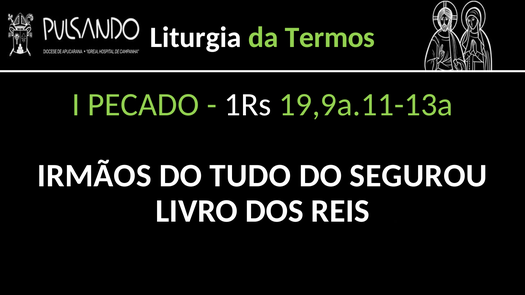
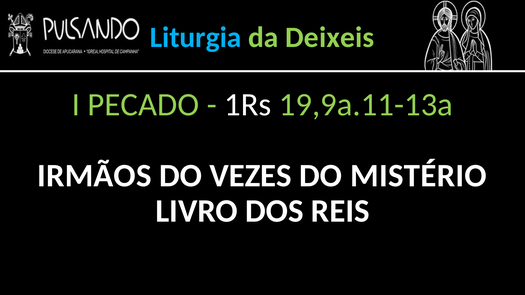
Liturgia colour: white -> light blue
Termos: Termos -> Deixeis
TUDO: TUDO -> VEZES
SEGUROU: SEGUROU -> MISTÉRIO
